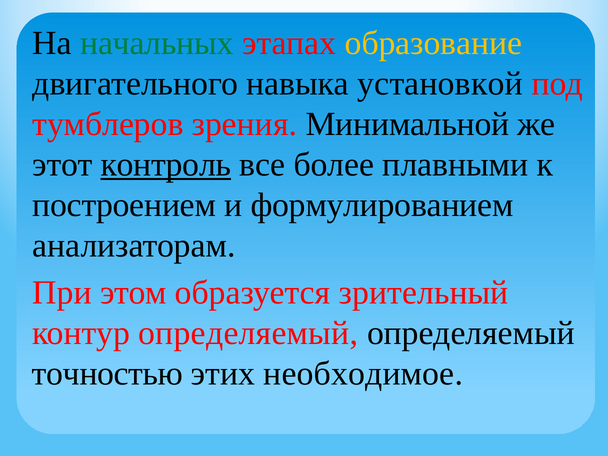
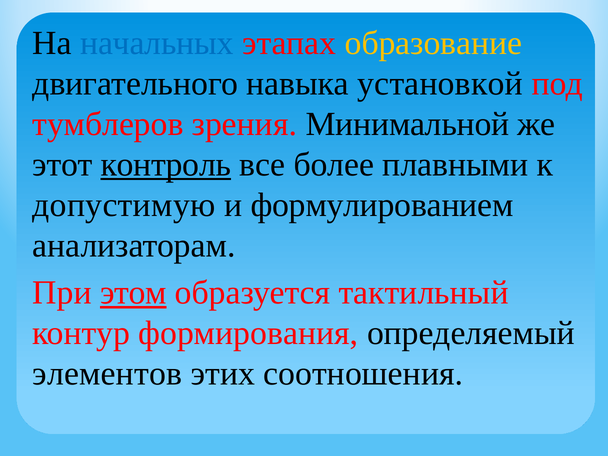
начальных colour: green -> blue
построением: построением -> допустимую
этом underline: none -> present
зрительный: зрительный -> тактильный
контур определяемый: определяемый -> формирования
точностью: точностью -> элементов
необходимое: необходимое -> соотношения
